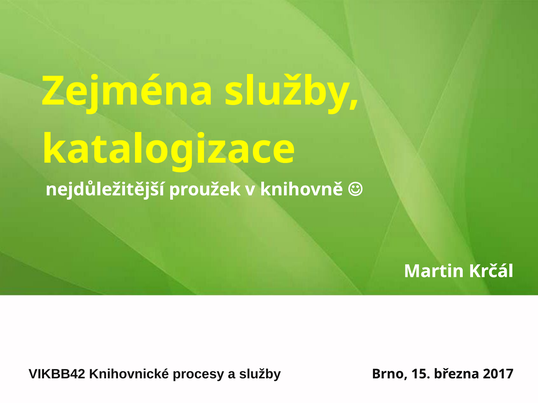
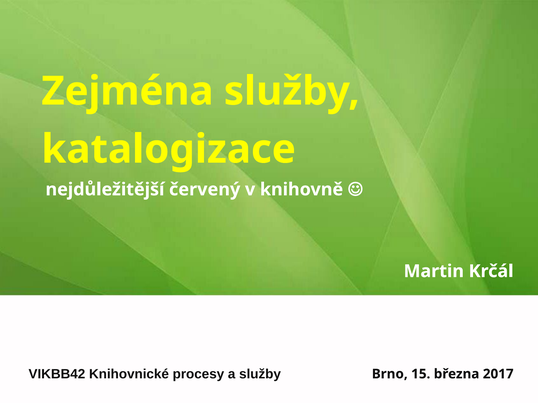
proužek: proužek -> červený
